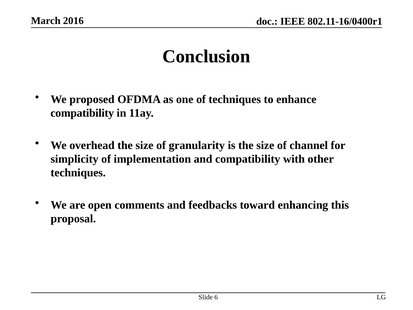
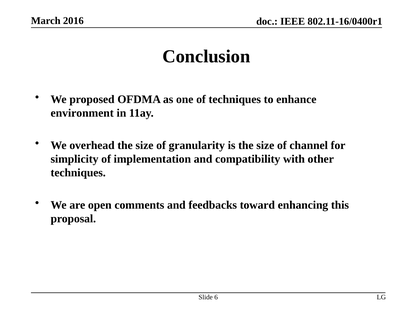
compatibility at (82, 113): compatibility -> environment
